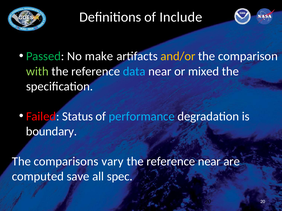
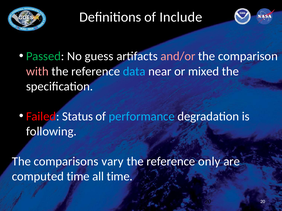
make: make -> guess
and/or colour: yellow -> pink
with colour: light green -> pink
boundary: boundary -> following
reference near: near -> only
computed save: save -> time
all spec: spec -> time
